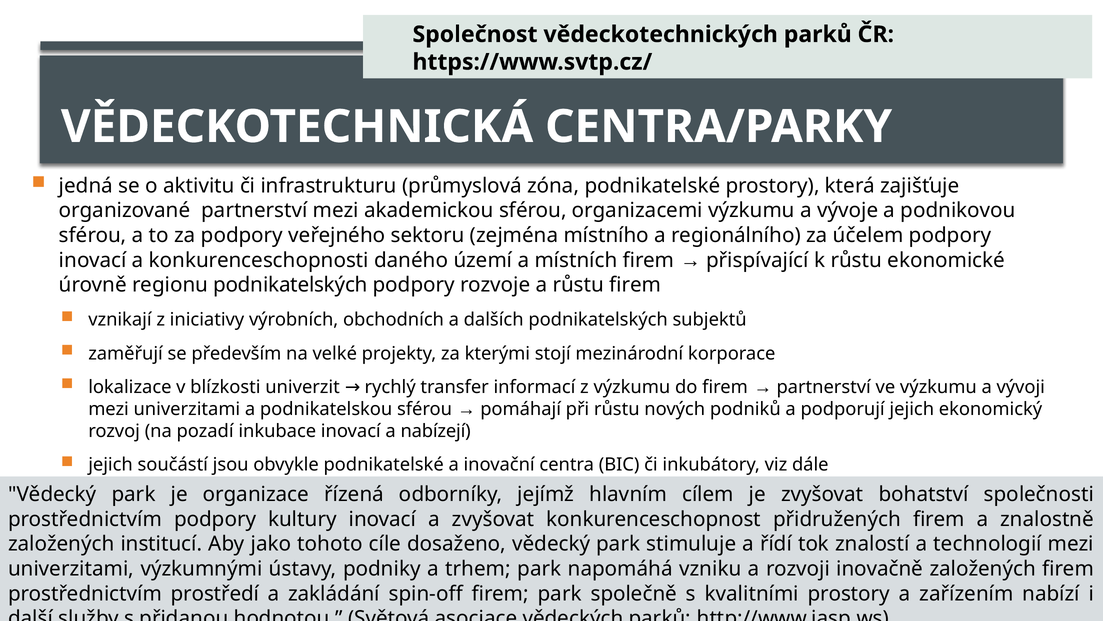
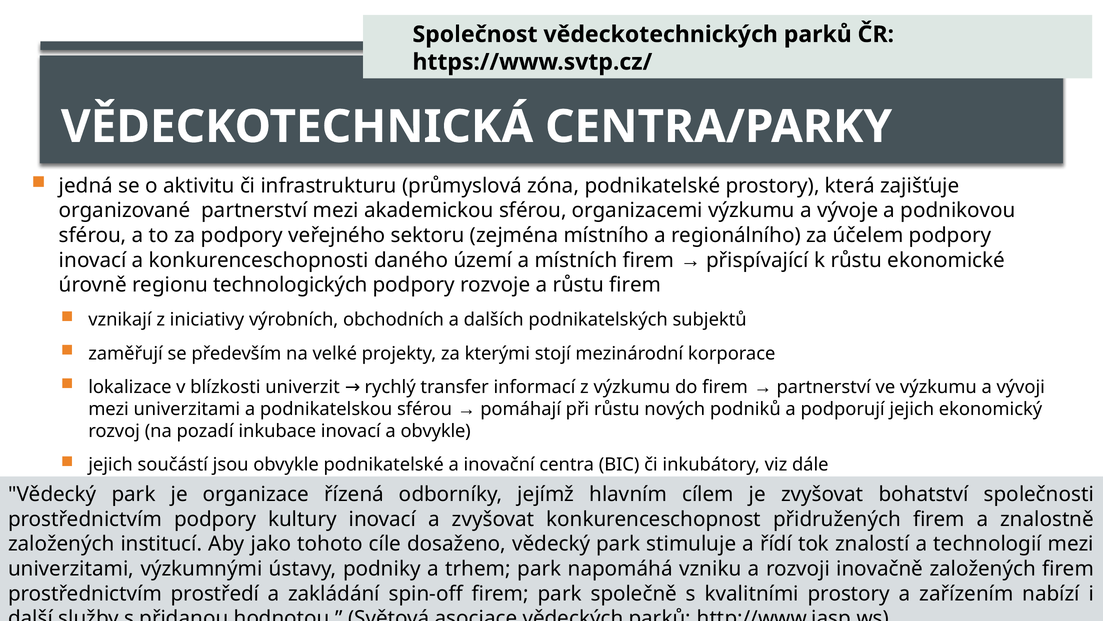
regionu podnikatelských: podnikatelských -> technologických
a nabízejí: nabízejí -> obvykle
